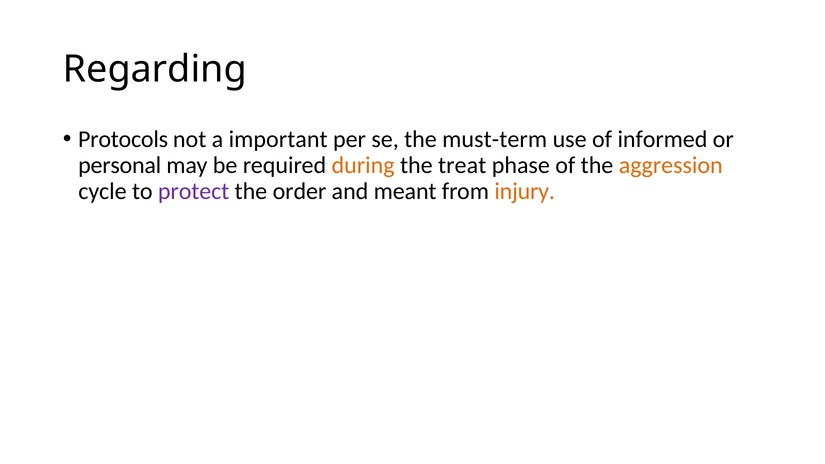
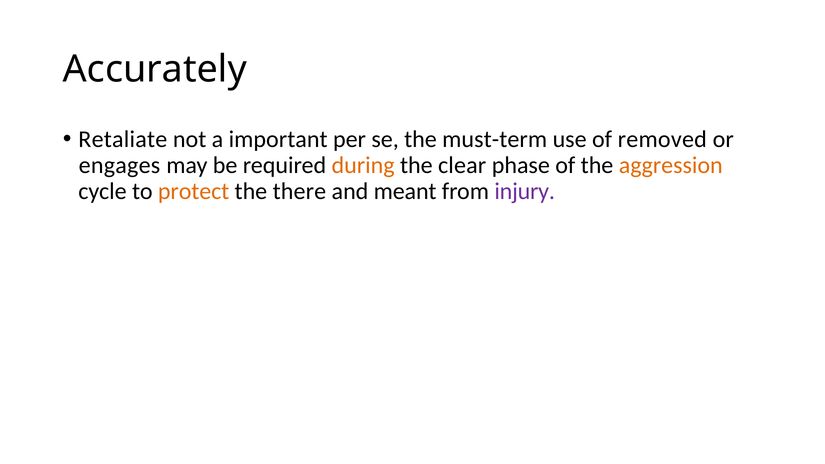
Regarding: Regarding -> Accurately
Protocols: Protocols -> Retaliate
informed: informed -> removed
personal: personal -> engages
treat: treat -> clear
protect colour: purple -> orange
order: order -> there
injury colour: orange -> purple
